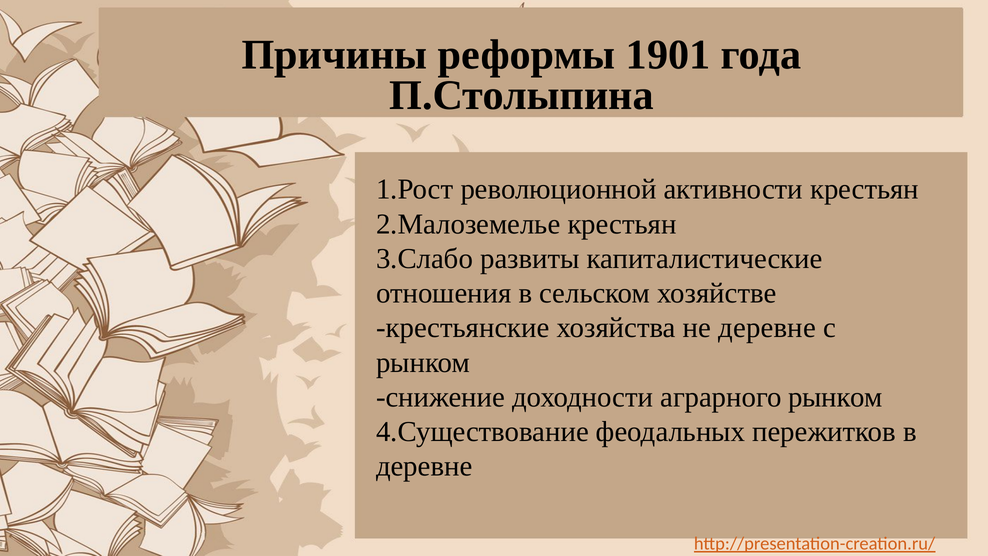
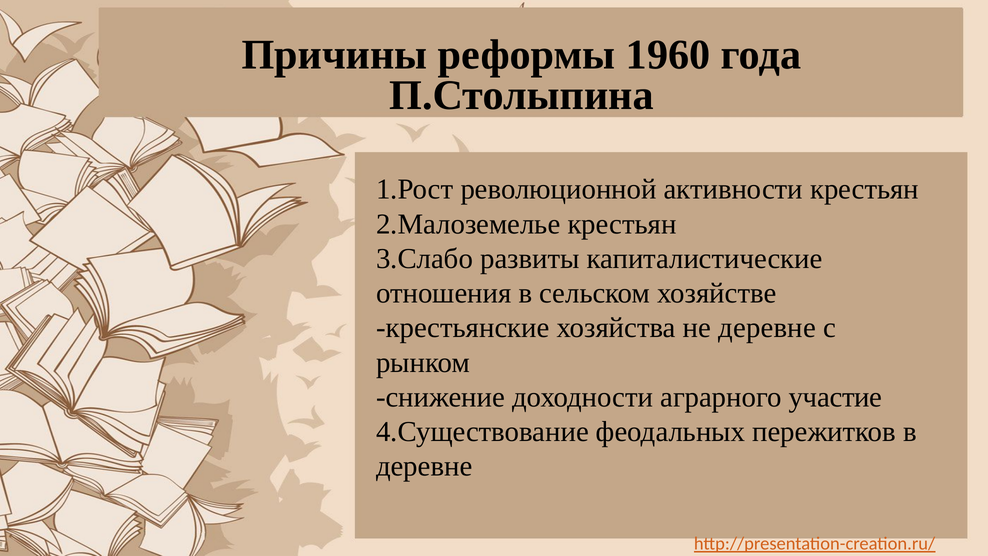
1901: 1901 -> 1960
аграрного рынком: рынком -> участие
